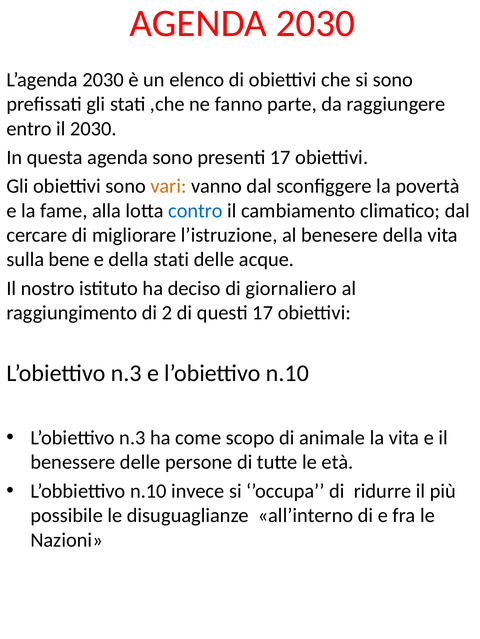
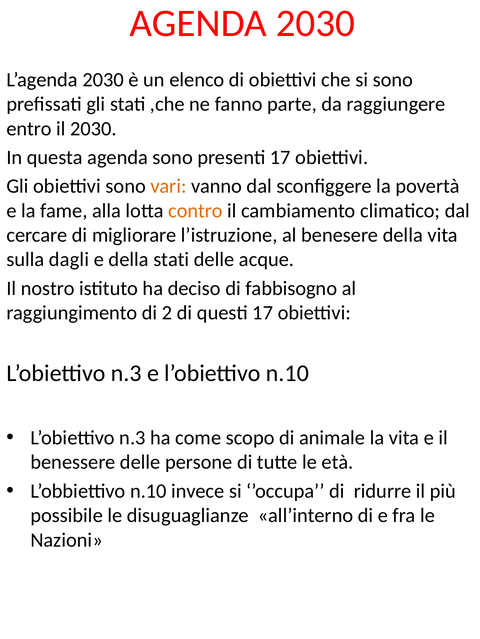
contro colour: blue -> orange
bene: bene -> dagli
giornaliero: giornaliero -> fabbisogno
